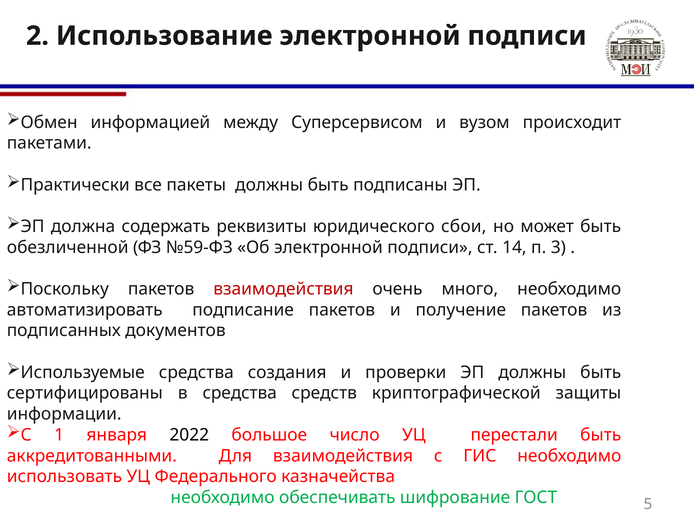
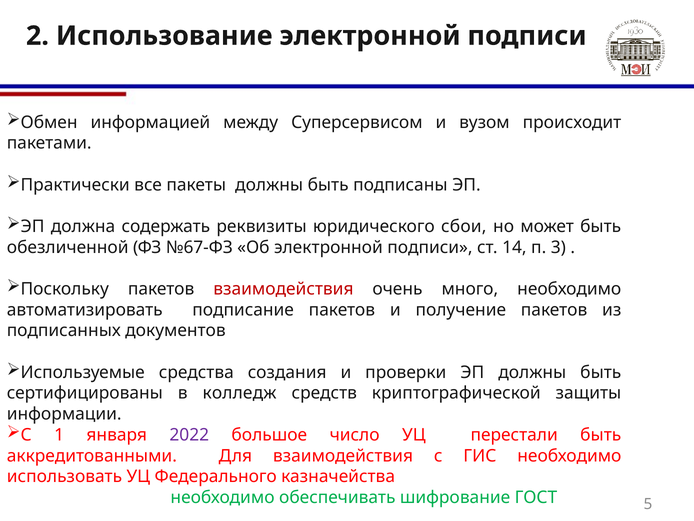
№59-ФЗ: №59-ФЗ -> №67-ФЗ
в средства: средства -> колледж
2022 colour: black -> purple
